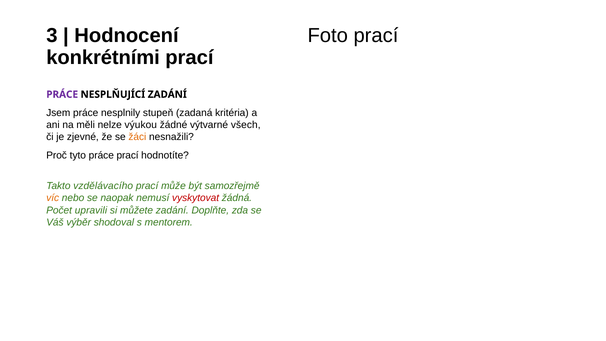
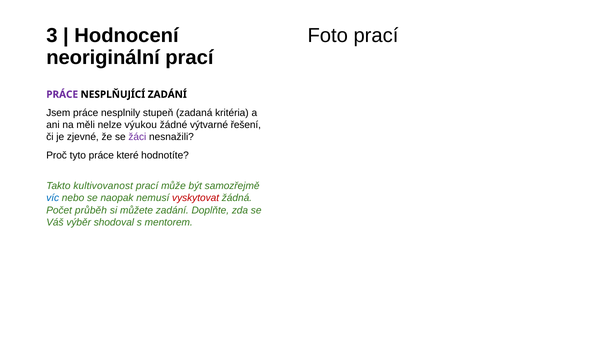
konkrétními: konkrétními -> neoriginální
všech: všech -> řešení
žáci colour: orange -> purple
práce prací: prací -> které
vzdělávacího: vzdělávacího -> kultivovanost
víc colour: orange -> blue
upravili: upravili -> průběh
